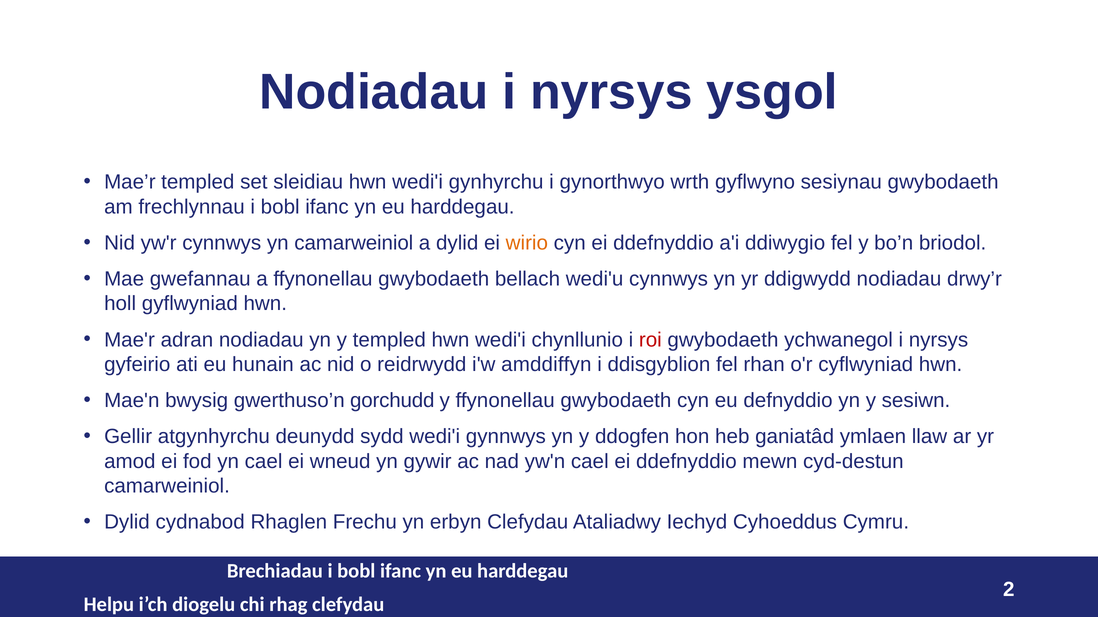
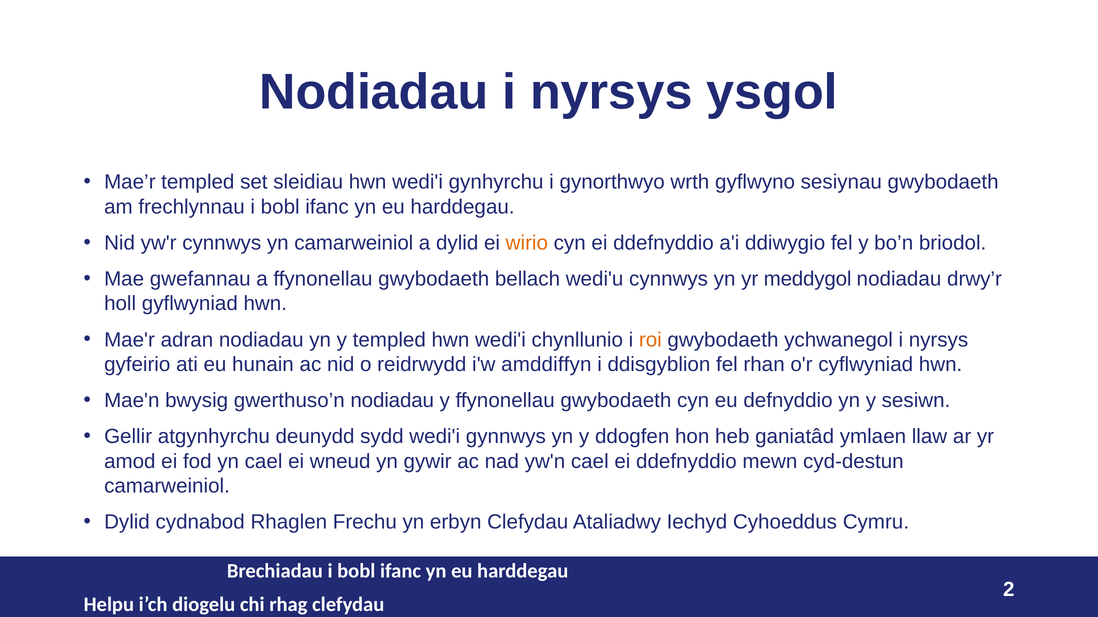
ddigwydd: ddigwydd -> meddygol
roi colour: red -> orange
gwerthuso’n gorchudd: gorchudd -> nodiadau
